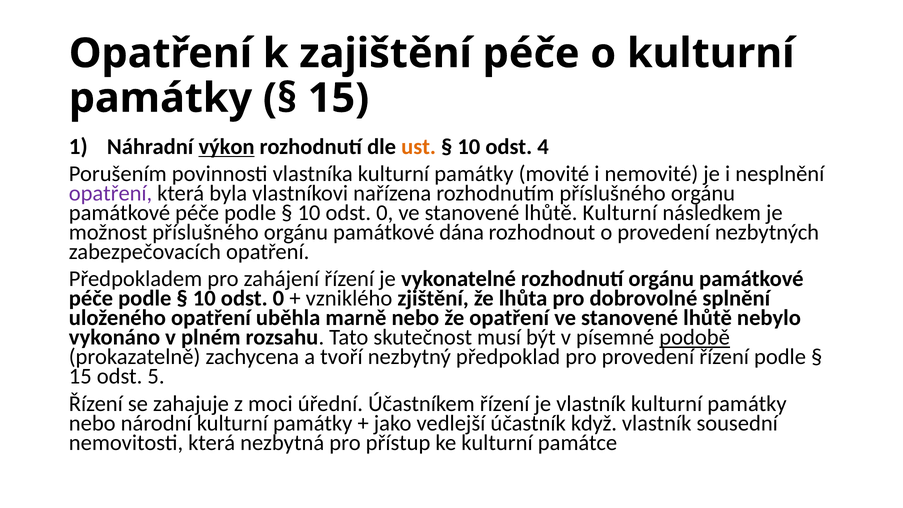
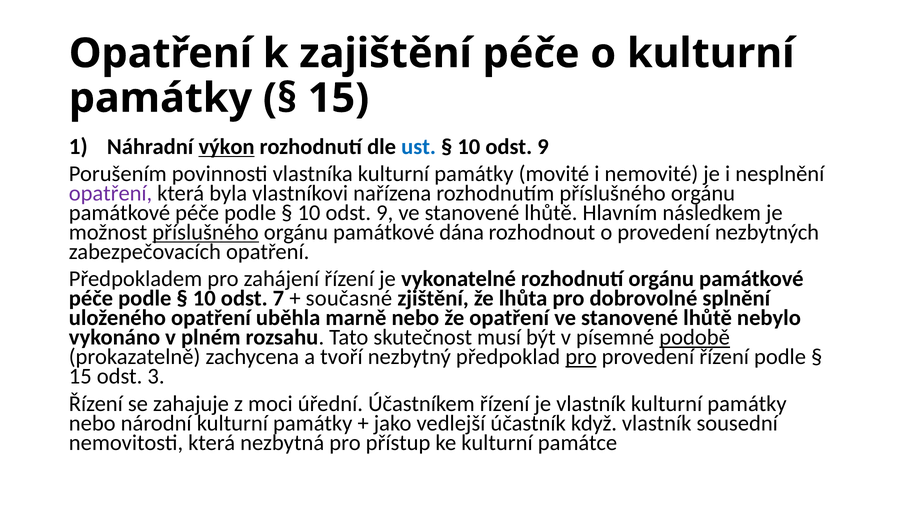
ust colour: orange -> blue
4 at (543, 147): 4 -> 9
0 at (385, 213): 0 -> 9
lhůtě Kulturní: Kulturní -> Hlavním
příslušného at (206, 232) underline: none -> present
0 at (278, 298): 0 -> 7
vzniklého: vzniklého -> současné
pro at (581, 357) underline: none -> present
5: 5 -> 3
